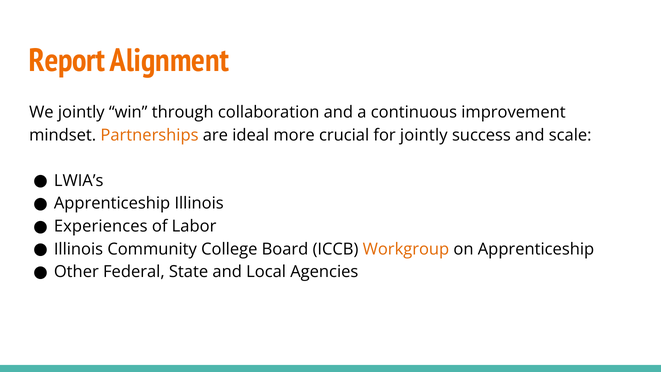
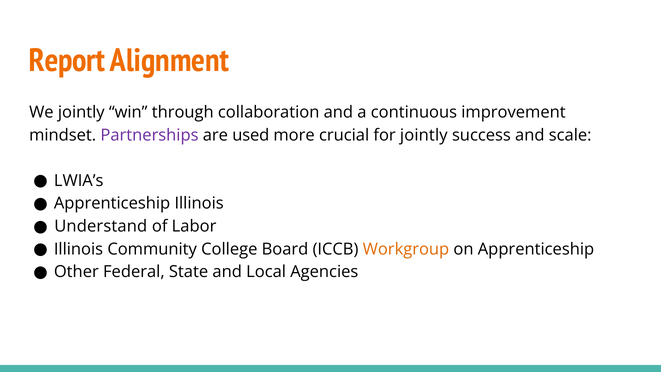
Partnerships colour: orange -> purple
ideal: ideal -> used
Experiences: Experiences -> Understand
